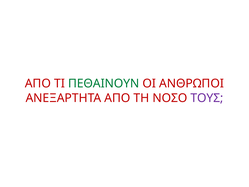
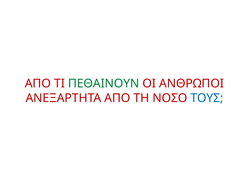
ΤΟΥΣ colour: purple -> blue
